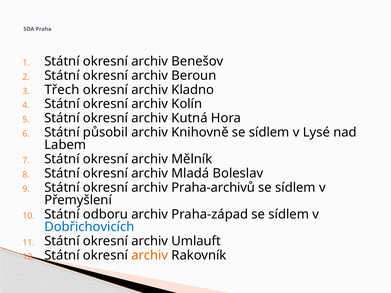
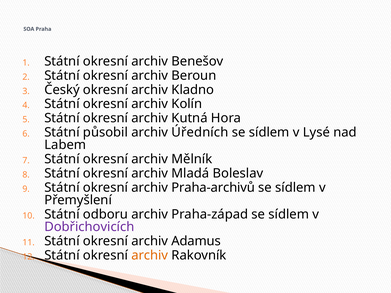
Třech: Třech -> Český
Knihovně: Knihovně -> Úředních
Dobřichovicích colour: blue -> purple
Umlauft: Umlauft -> Adamus
